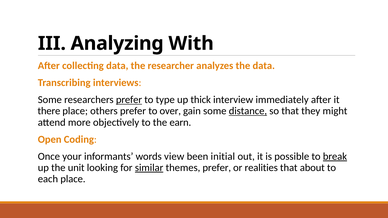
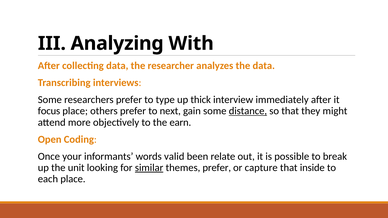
prefer at (129, 100) underline: present -> none
there: there -> focus
over: over -> next
view: view -> valid
initial: initial -> relate
break underline: present -> none
realities: realities -> capture
about: about -> inside
